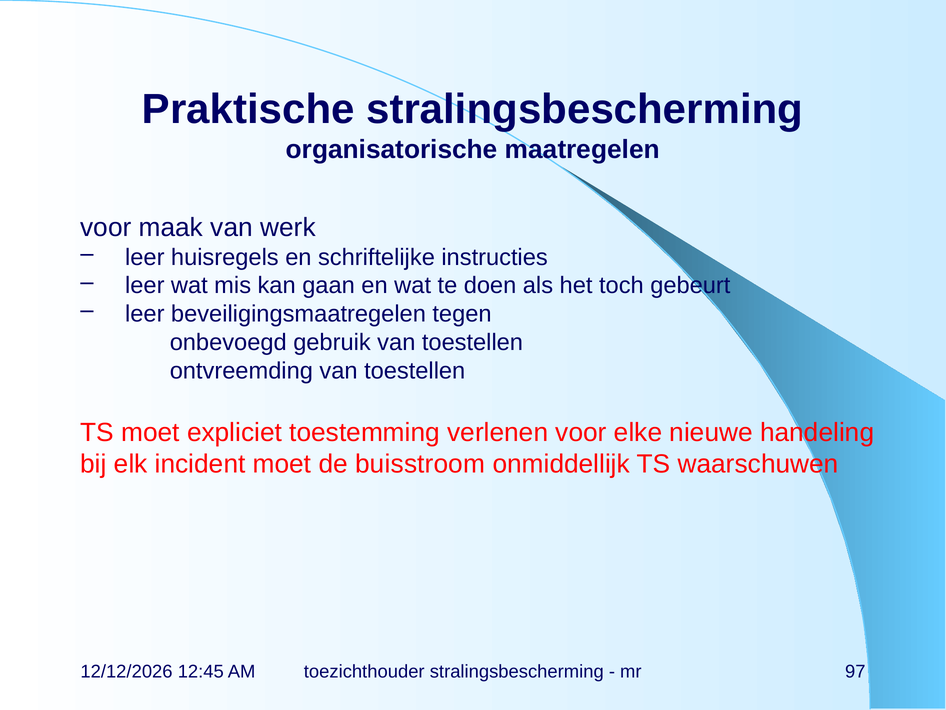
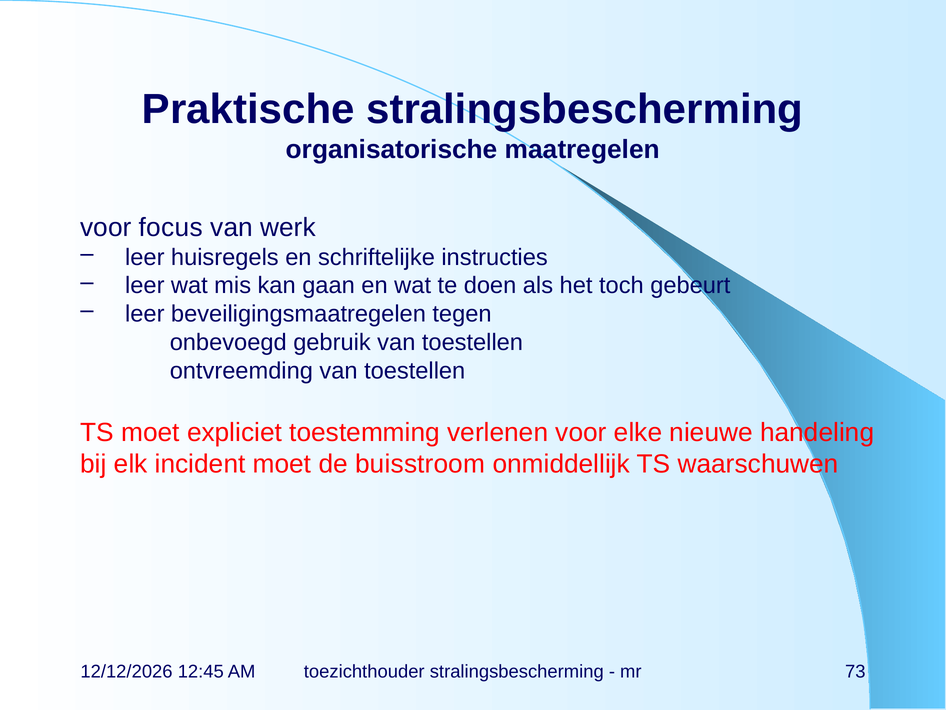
maak: maak -> focus
97: 97 -> 73
